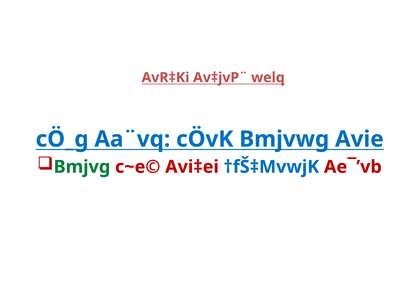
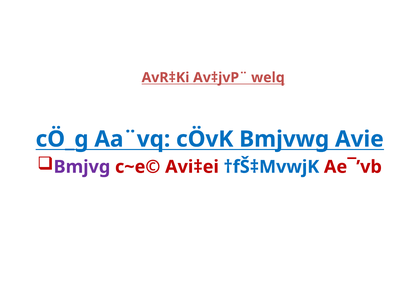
Bmjvg colour: green -> purple
